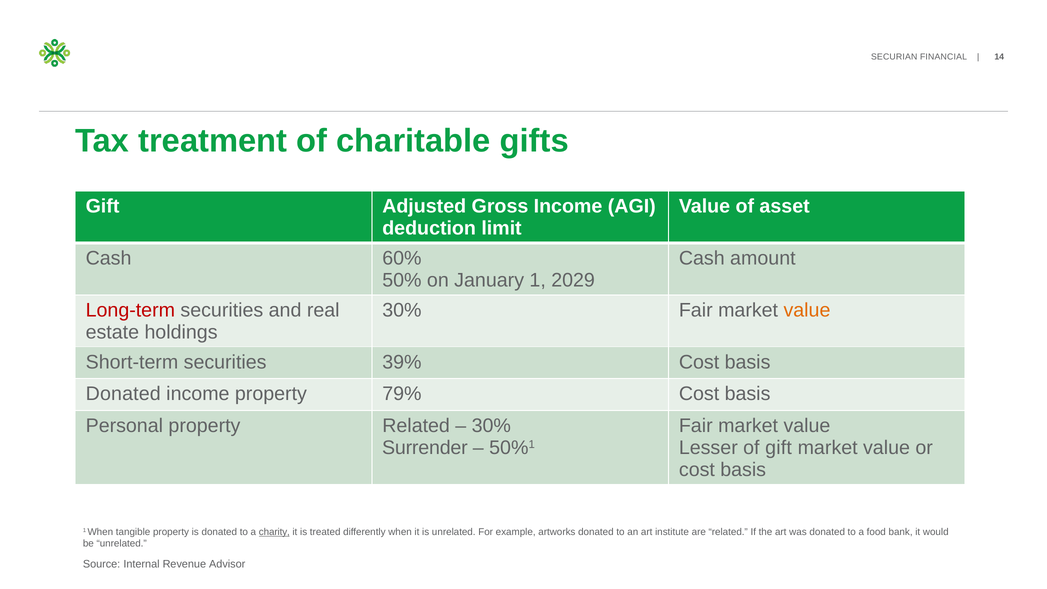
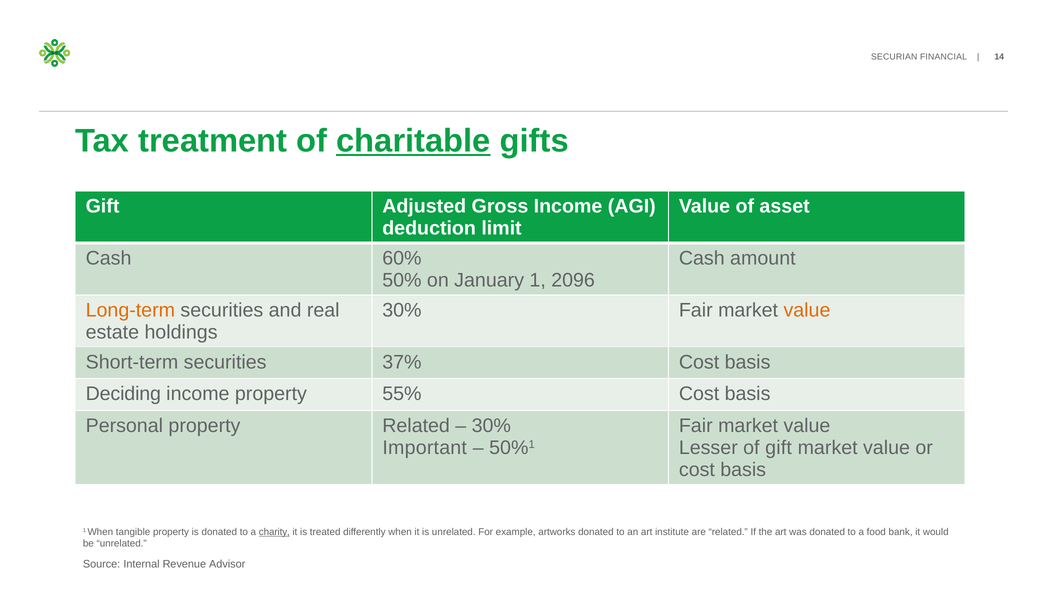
charitable underline: none -> present
2029: 2029 -> 2096
Long-term colour: red -> orange
39%: 39% -> 37%
Donated at (123, 394): Donated -> Deciding
79%: 79% -> 55%
Surrender: Surrender -> Important
